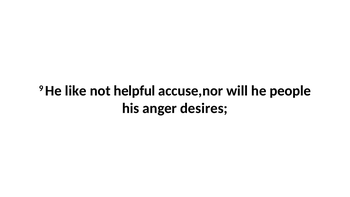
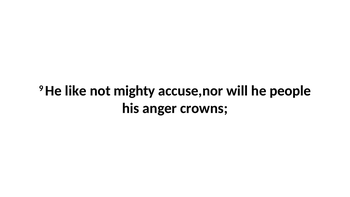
helpful: helpful -> mighty
desires: desires -> crowns
